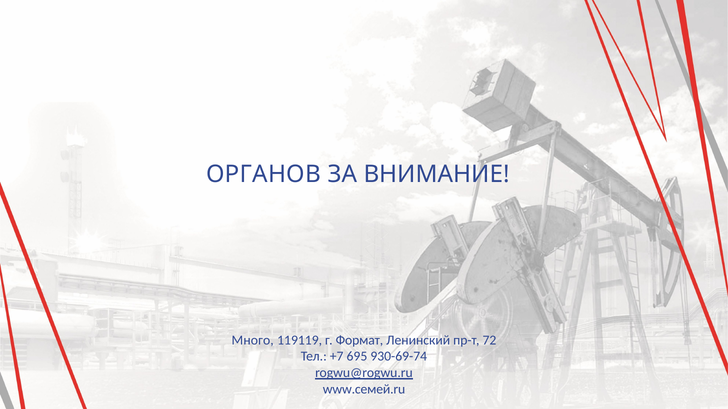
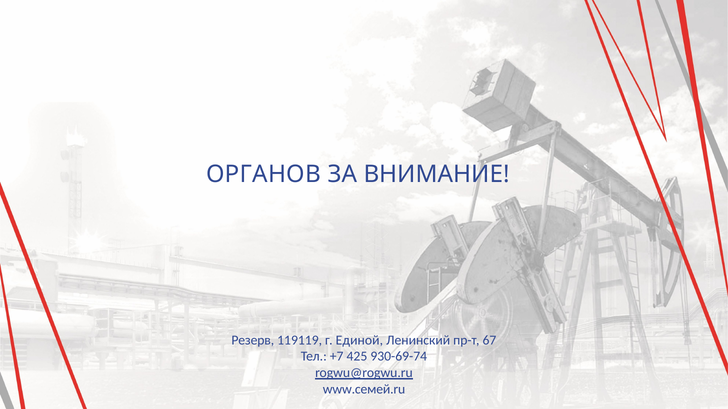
Много: Много -> Резерв
Формат: Формат -> Единой
72: 72 -> 67
695: 695 -> 425
